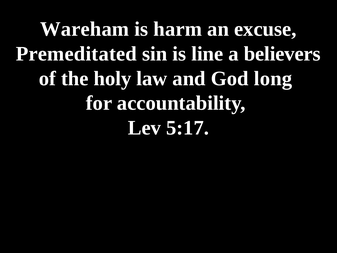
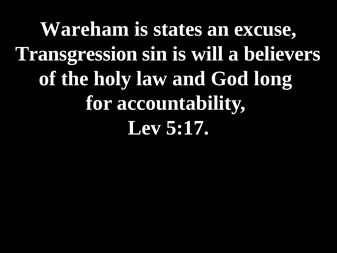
harm: harm -> states
Premeditated: Premeditated -> Transgression
line: line -> will
